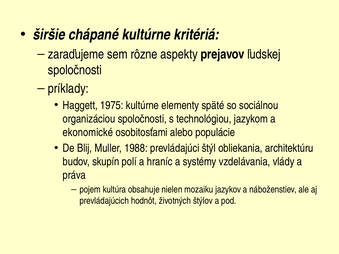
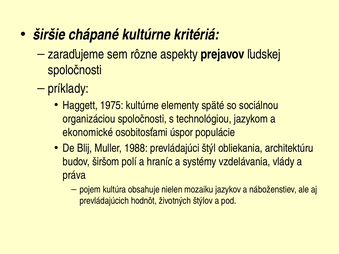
alebo: alebo -> úspor
skupín: skupín -> širšom
